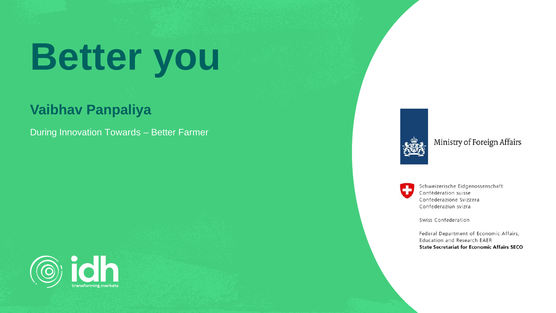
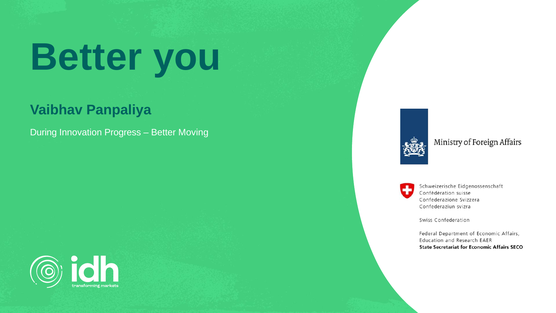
Towards: Towards -> Progress
Farmer: Farmer -> Moving
